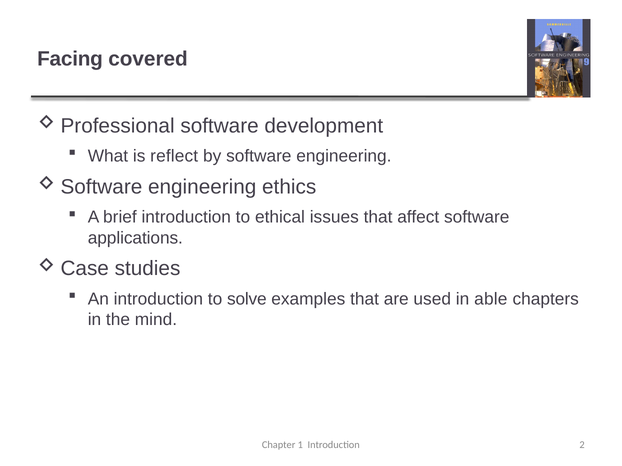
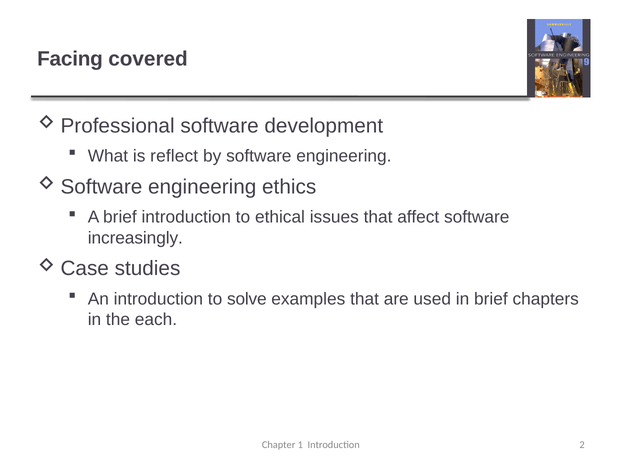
applications: applications -> increasingly
in able: able -> brief
mind: mind -> each
